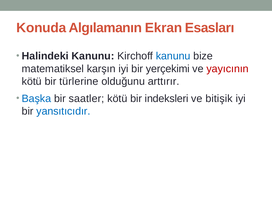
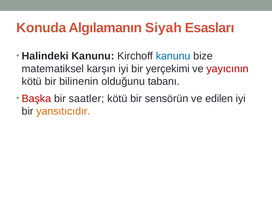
Ekran: Ekran -> Siyah
türlerine: türlerine -> bilinenin
arttırır: arttırır -> tabanı
Başka colour: blue -> red
indeksleri: indeksleri -> sensörün
bitişik: bitişik -> edilen
yansıtıcıdır colour: blue -> orange
